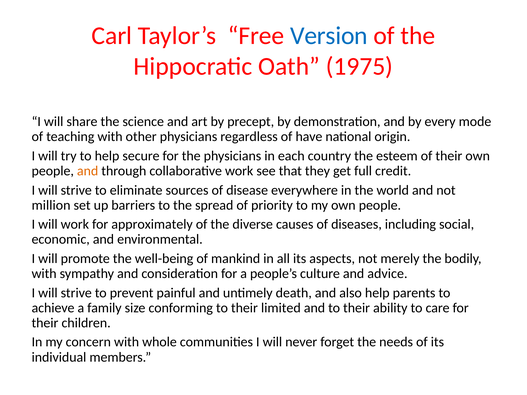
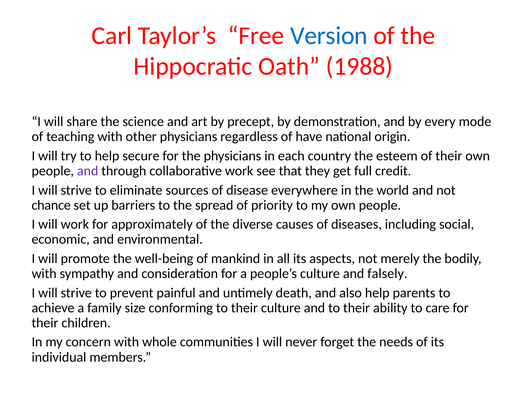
1975: 1975 -> 1988
and at (88, 171) colour: orange -> purple
million: million -> chance
advice: advice -> falsely
their limited: limited -> culture
